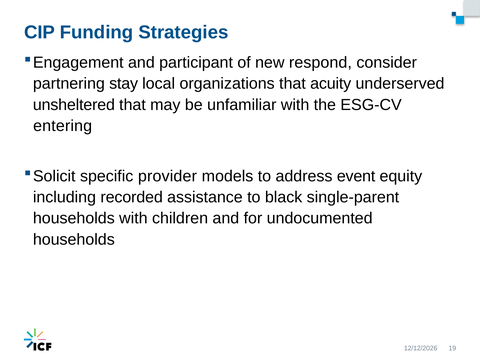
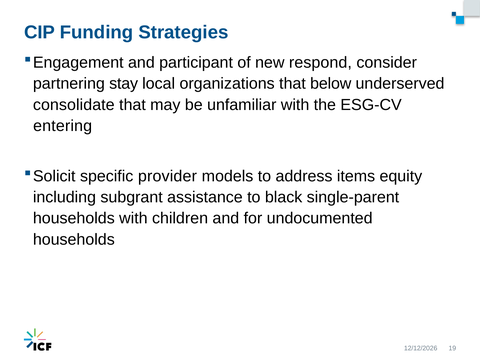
acuity: acuity -> below
unsheltered: unsheltered -> consolidate
event: event -> items
recorded: recorded -> subgrant
